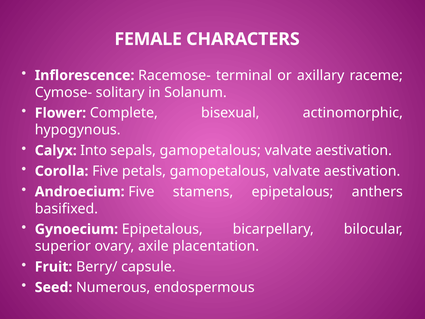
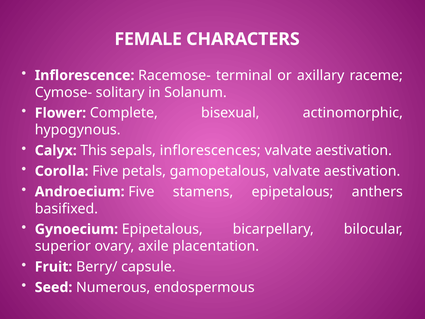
Into: Into -> This
sepals gamopetalous: gamopetalous -> inflorescences
